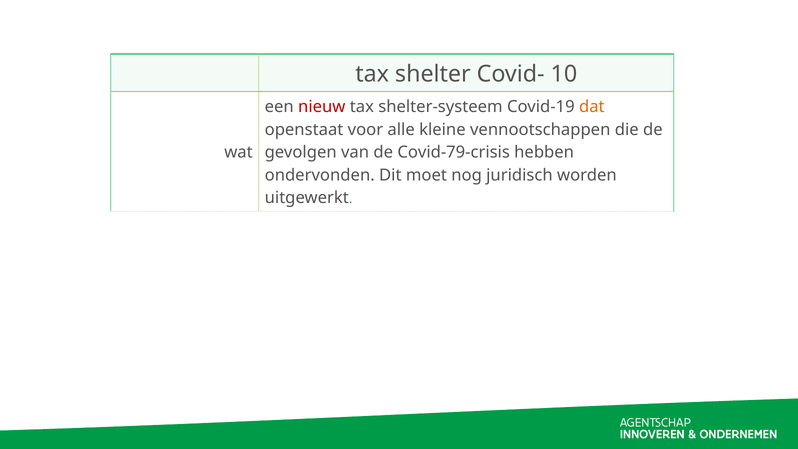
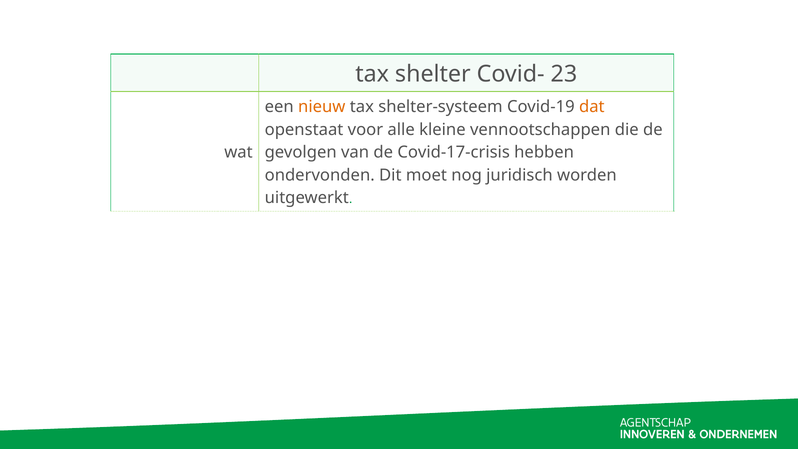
10: 10 -> 23
nieuw colour: red -> orange
Covid-79-crisis: Covid-79-crisis -> Covid-17-crisis
